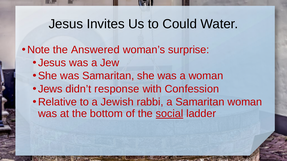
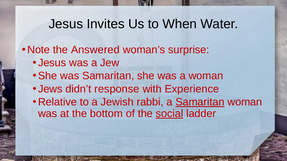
Could: Could -> When
Confession: Confession -> Experience
Samaritan at (200, 102) underline: none -> present
